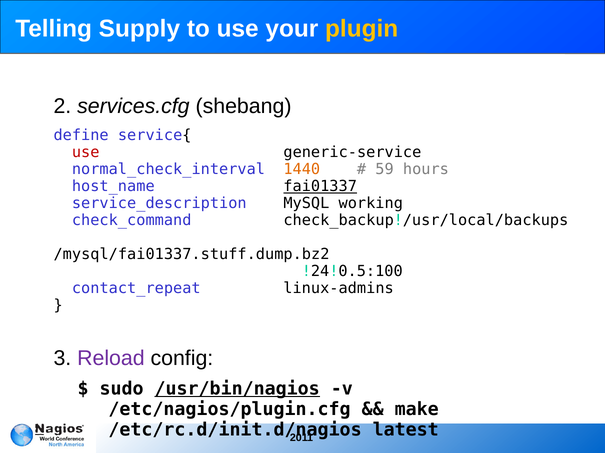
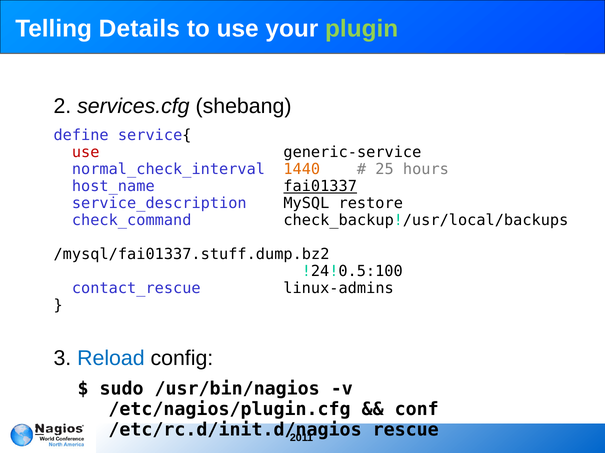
Supply: Supply -> Details
plugin colour: yellow -> light green
59: 59 -> 25
working: working -> restore
contact_repeat: contact_repeat -> contact_rescue
Reload colour: purple -> blue
/usr/bin/nagios underline: present -> none
make: make -> conf
latest: latest -> rescue
